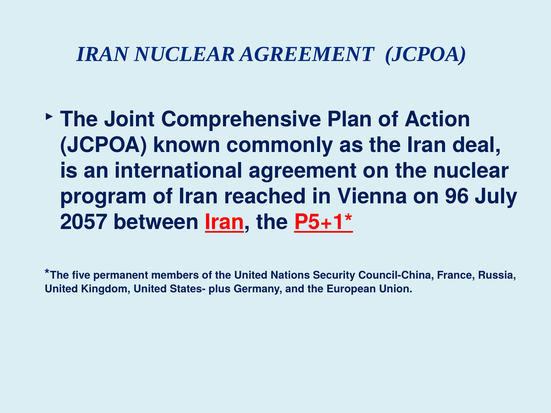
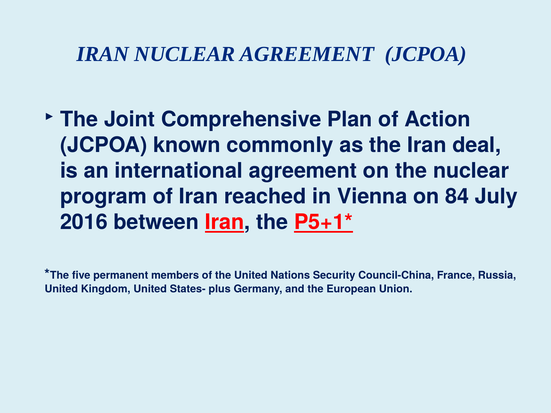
96: 96 -> 84
2057: 2057 -> 2016
